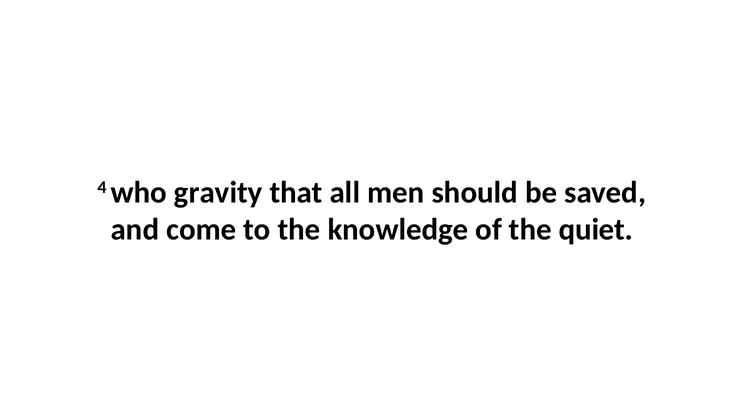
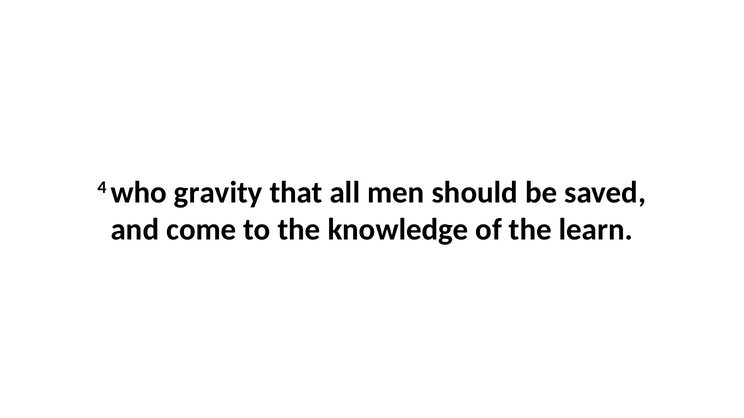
quiet: quiet -> learn
